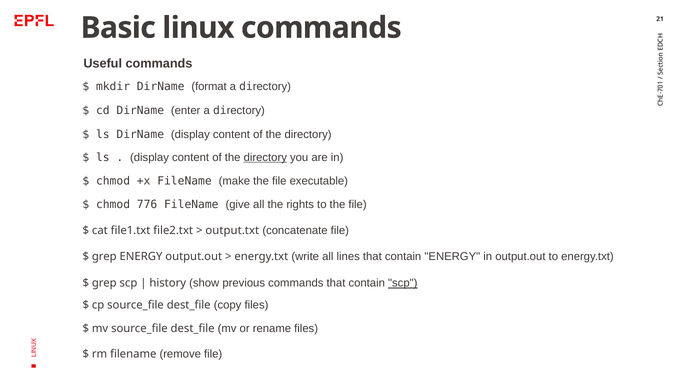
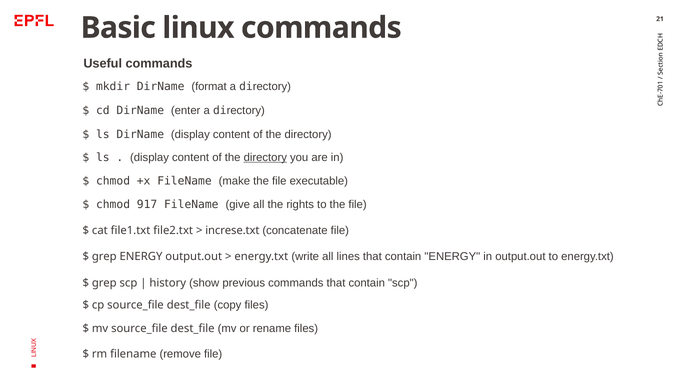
776: 776 -> 917
output.txt: output.txt -> increse.txt
scp at (403, 283) underline: present -> none
